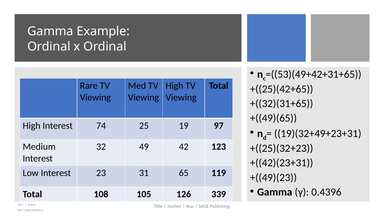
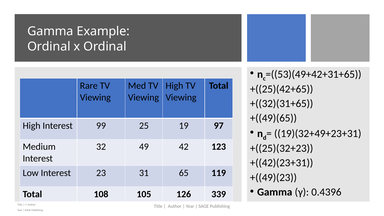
74: 74 -> 99
